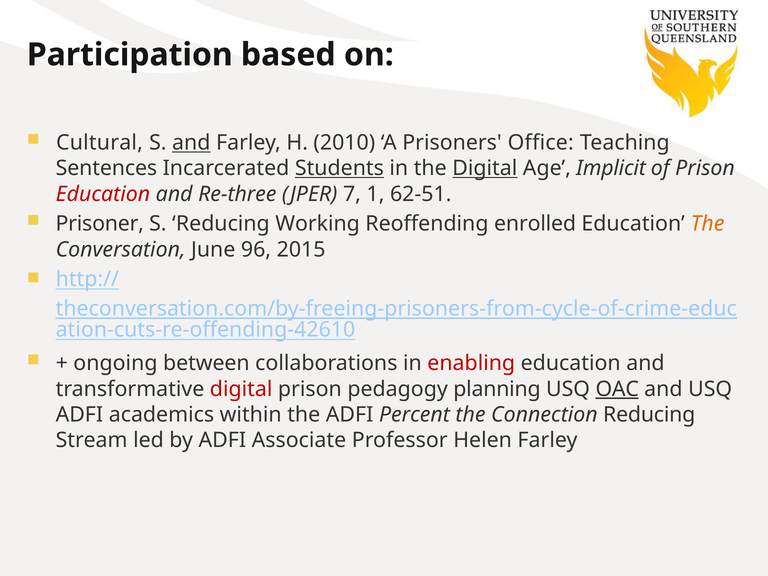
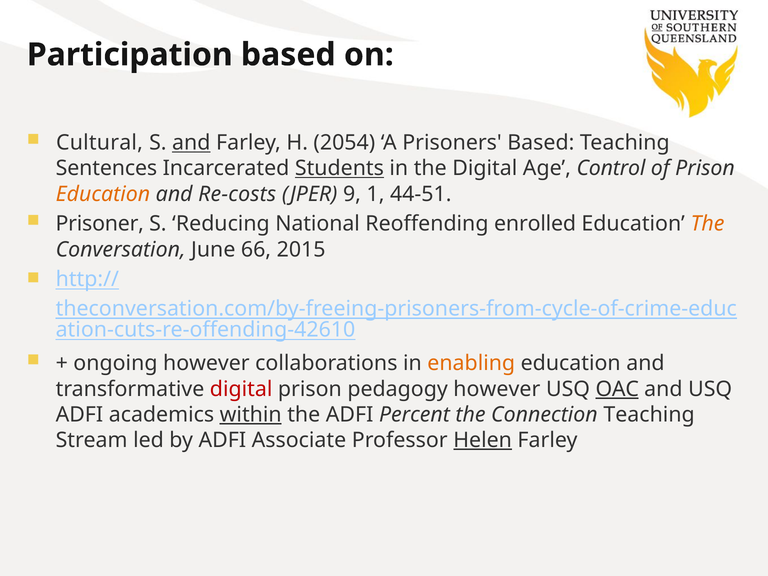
2010: 2010 -> 2054
Prisoners Office: Office -> Based
Digital at (485, 168) underline: present -> none
Implicit: Implicit -> Control
Education at (103, 194) colour: red -> orange
Re-three: Re-three -> Re-costs
7: 7 -> 9
62-51: 62-51 -> 44-51
Working: Working -> National
96: 96 -> 66
ongoing between: between -> however
enabling colour: red -> orange
pedagogy planning: planning -> however
within underline: none -> present
Connection Reducing: Reducing -> Teaching
Helen underline: none -> present
